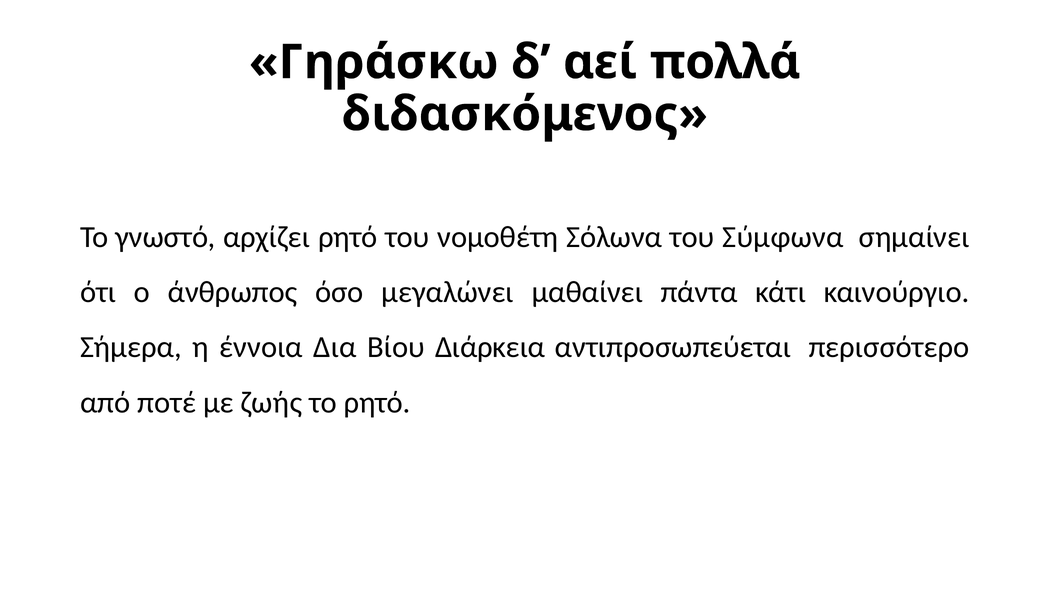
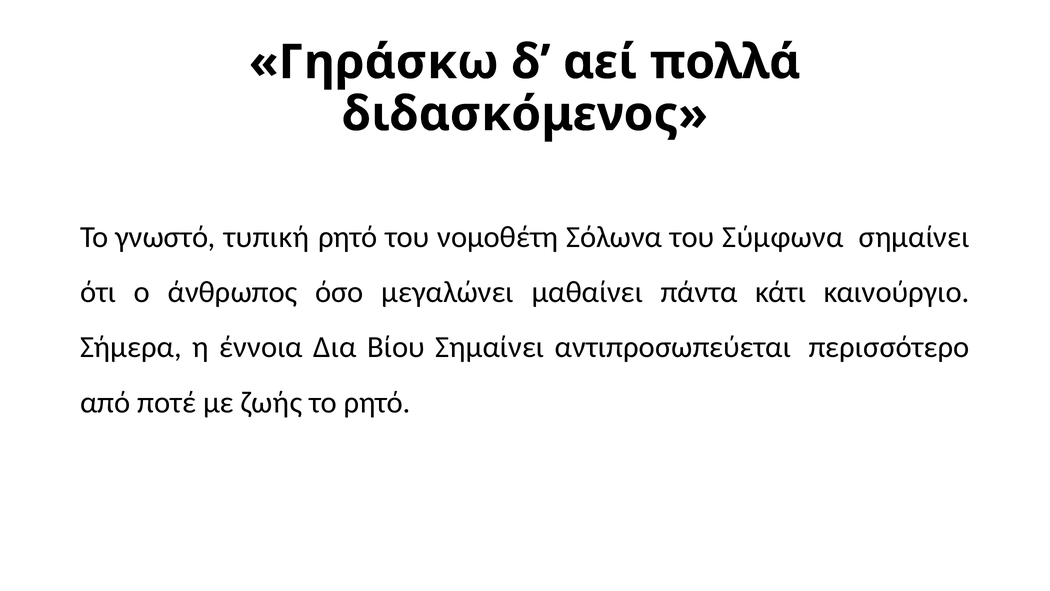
αρχίζει: αρχίζει -> τυπική
Βίου Διάρκεια: Διάρκεια -> Σημαίνει
